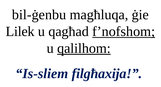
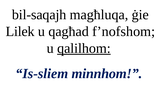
bil-ġenbu: bil-ġenbu -> bil-saqajh
f’nofshom underline: present -> none
filgħaxija: filgħaxija -> minnhom
